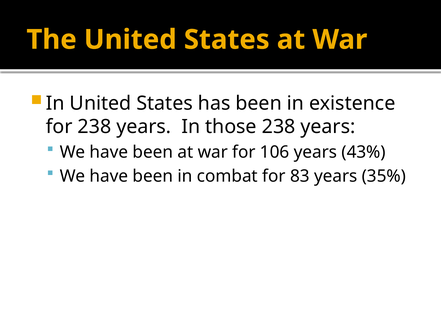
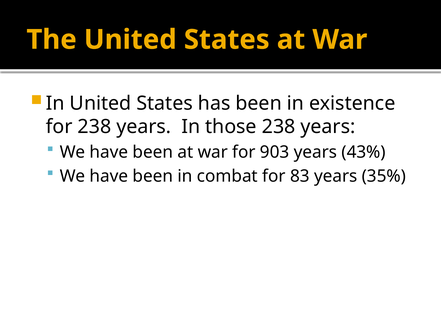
106: 106 -> 903
